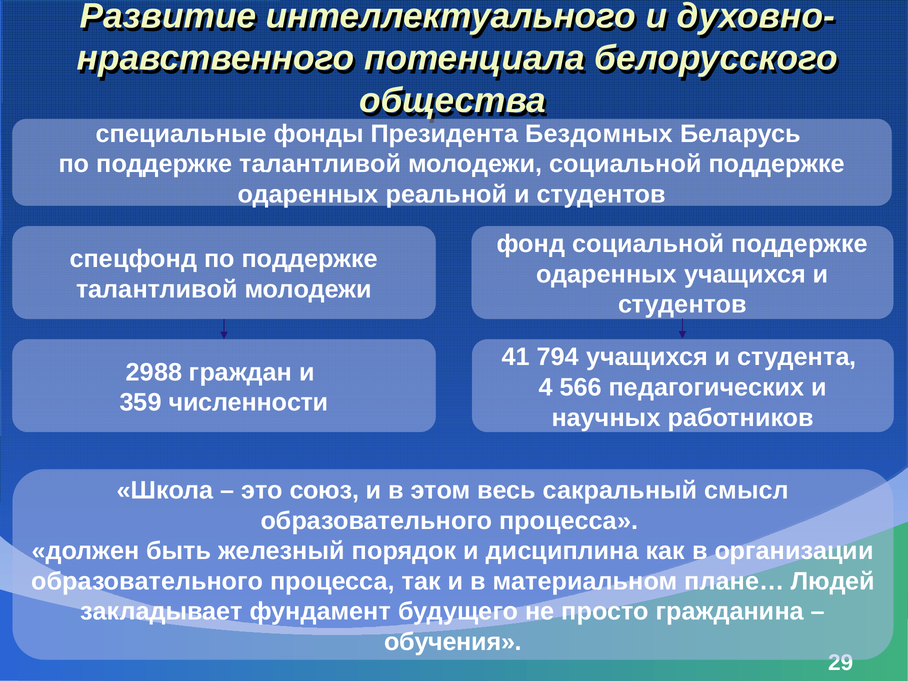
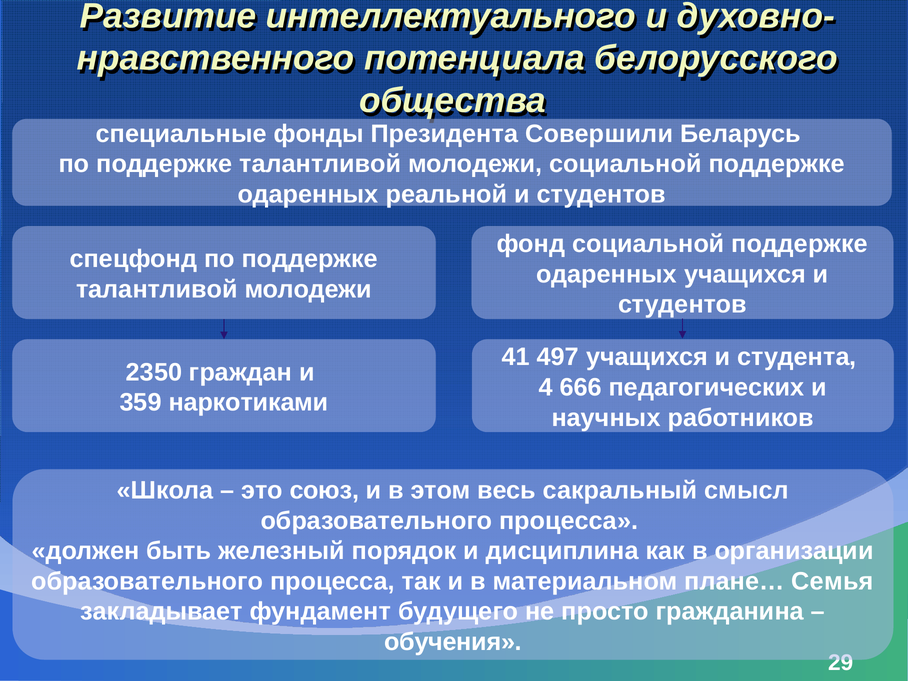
Бездомных: Бездомных -> Совершили
794: 794 -> 497
2988: 2988 -> 2350
566: 566 -> 666
численности: численности -> наркотиками
Людей: Людей -> Семья
